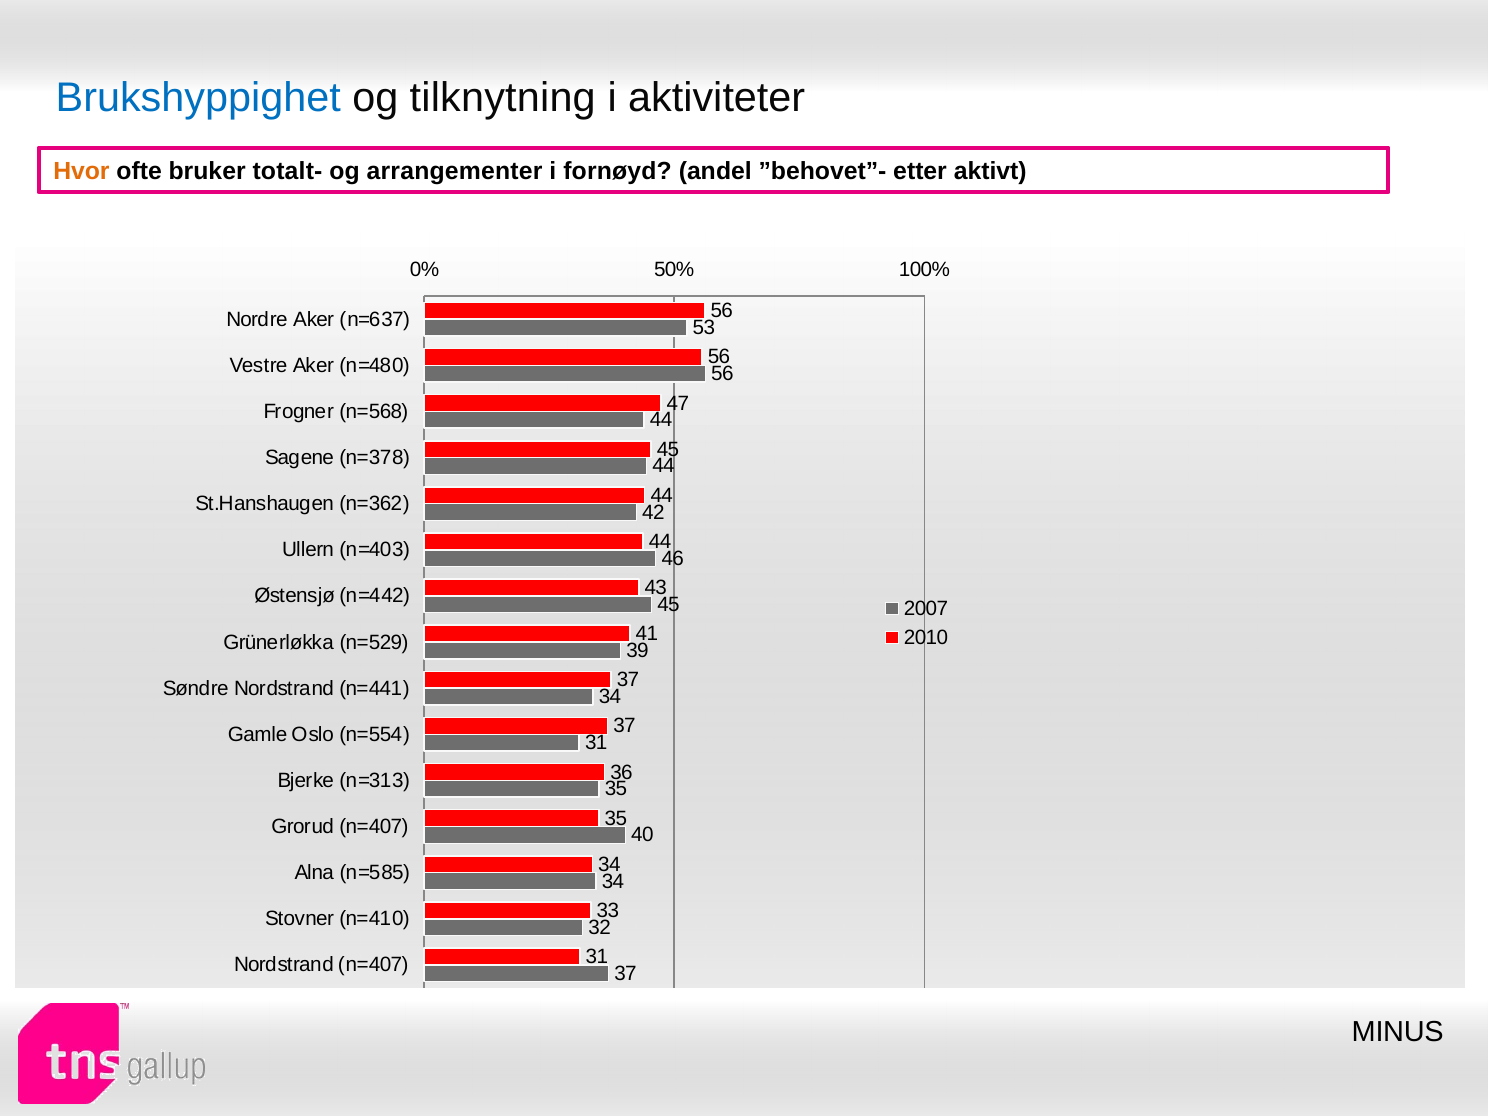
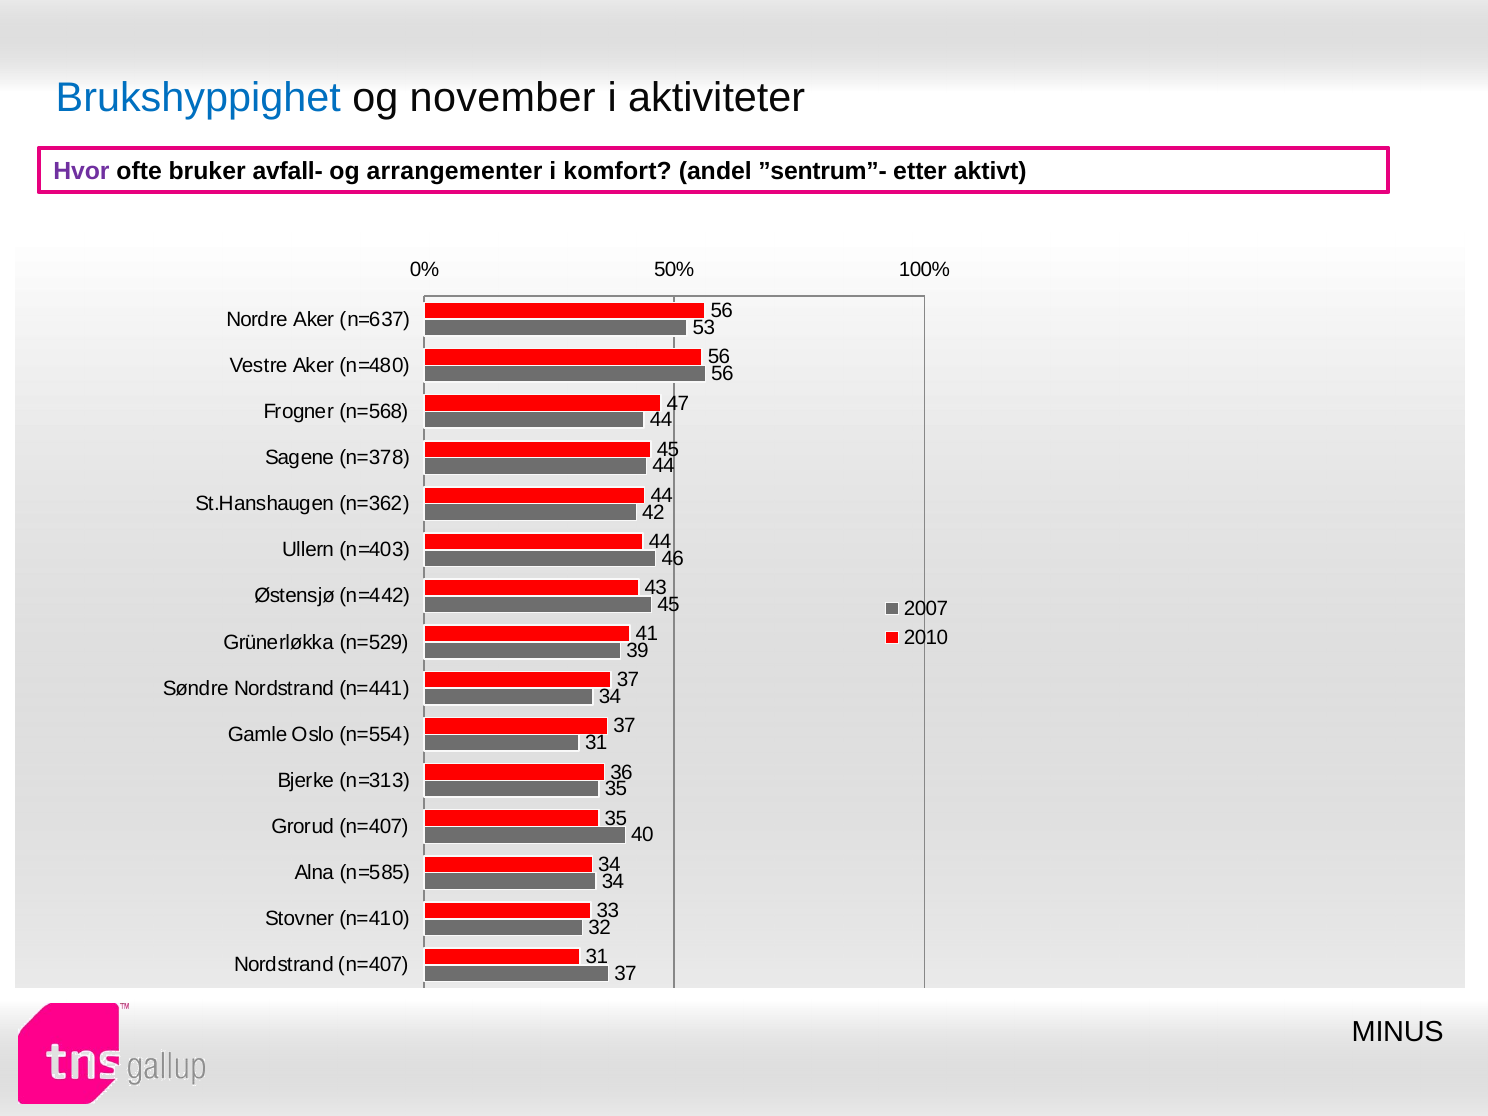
tilknytning: tilknytning -> november
Hvor colour: orange -> purple
totalt-: totalt- -> avfall-
fornøyd: fornøyd -> komfort
”behovet”-: ”behovet”- -> ”sentrum”-
